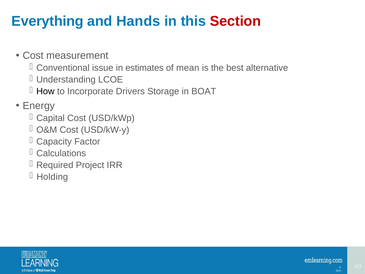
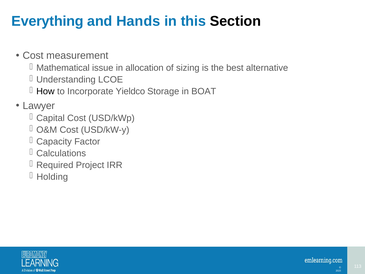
Section colour: red -> black
Conventional: Conventional -> Mathematical
estimates: estimates -> allocation
mean: mean -> sizing
Drivers: Drivers -> Yieldco
Energy: Energy -> Lawyer
